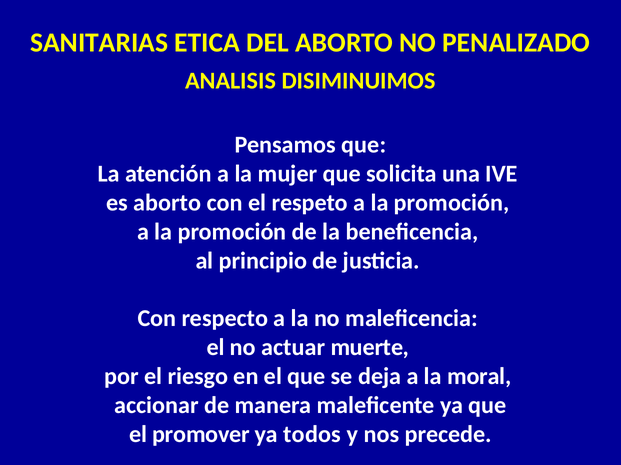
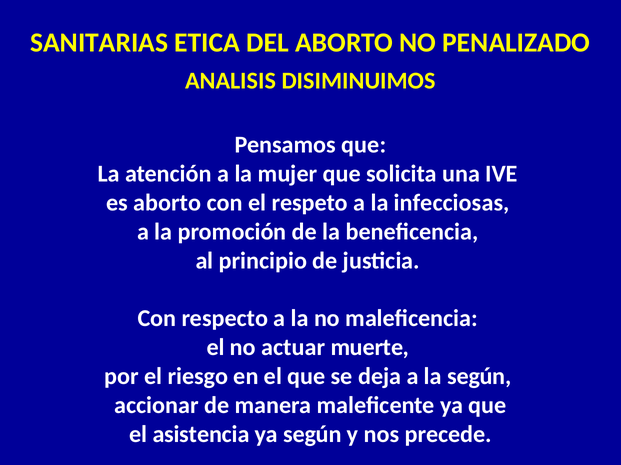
respeto a la promoción: promoción -> infecciosas
la moral: moral -> según
promover: promover -> asistencia
ya todos: todos -> según
